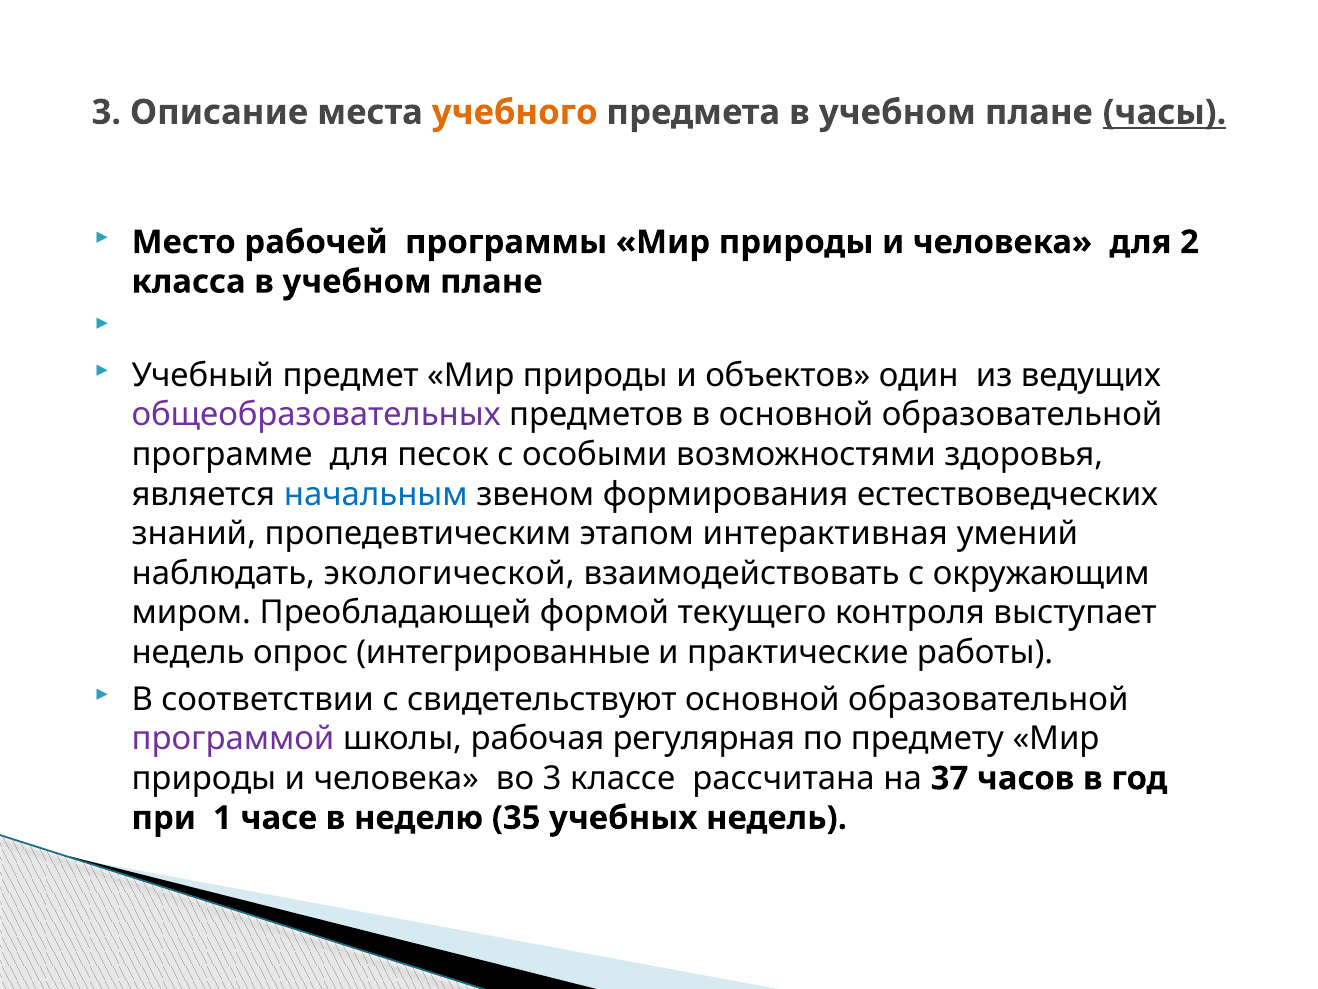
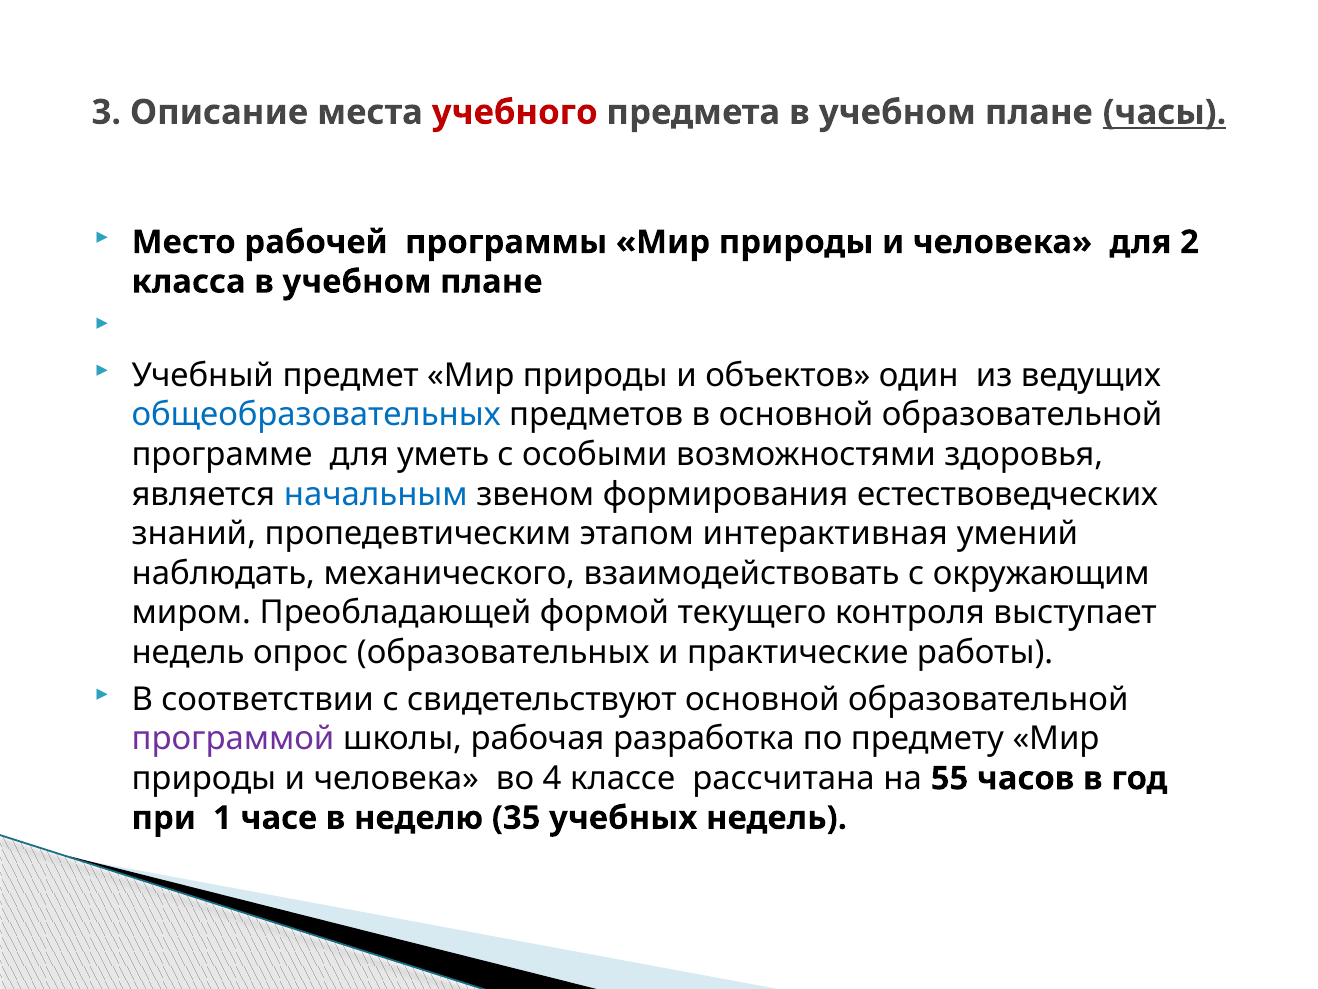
учебного colour: orange -> red
общеобразовательных colour: purple -> blue
песок: песок -> уметь
экологической: экологической -> механического
интегрированные: интегрированные -> образовательных
регулярная: регулярная -> разработка
во 3: 3 -> 4
37: 37 -> 55
